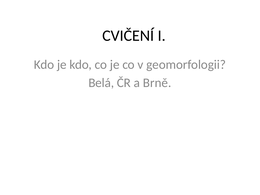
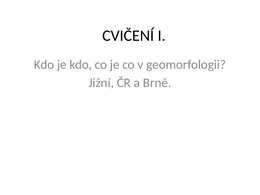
Belá: Belá -> Jižní
